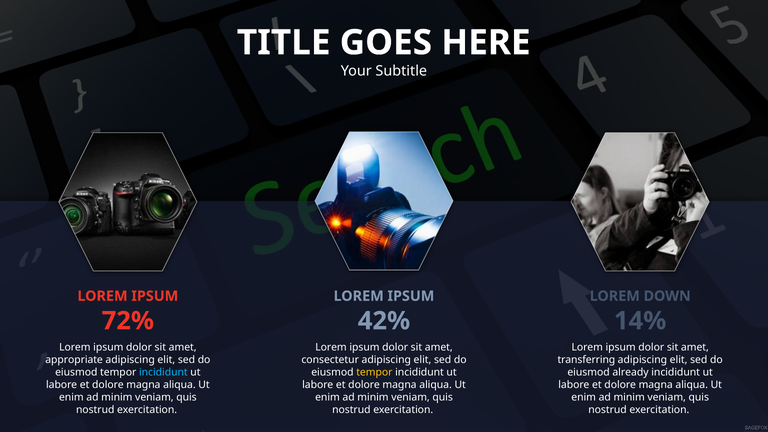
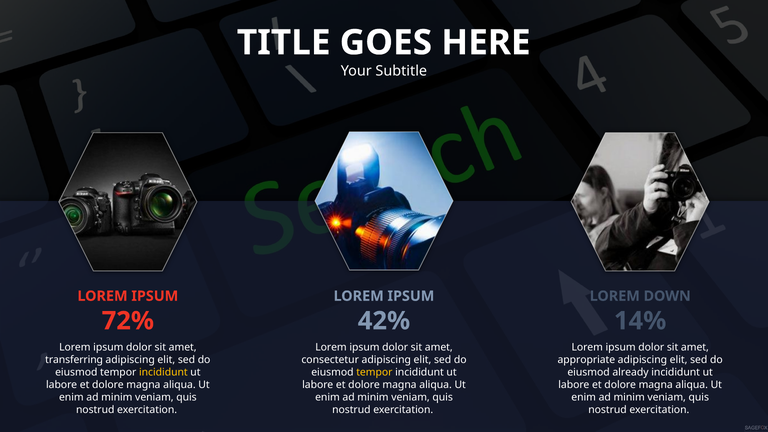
appropriate: appropriate -> transferring
transferring: transferring -> appropriate
incididunt at (163, 372) colour: light blue -> yellow
